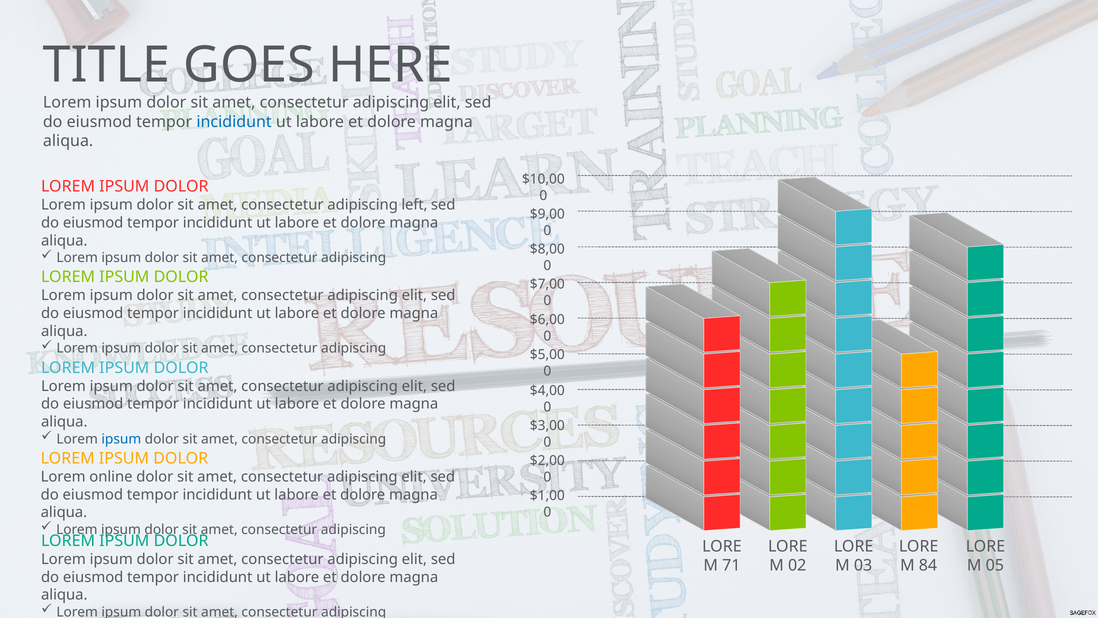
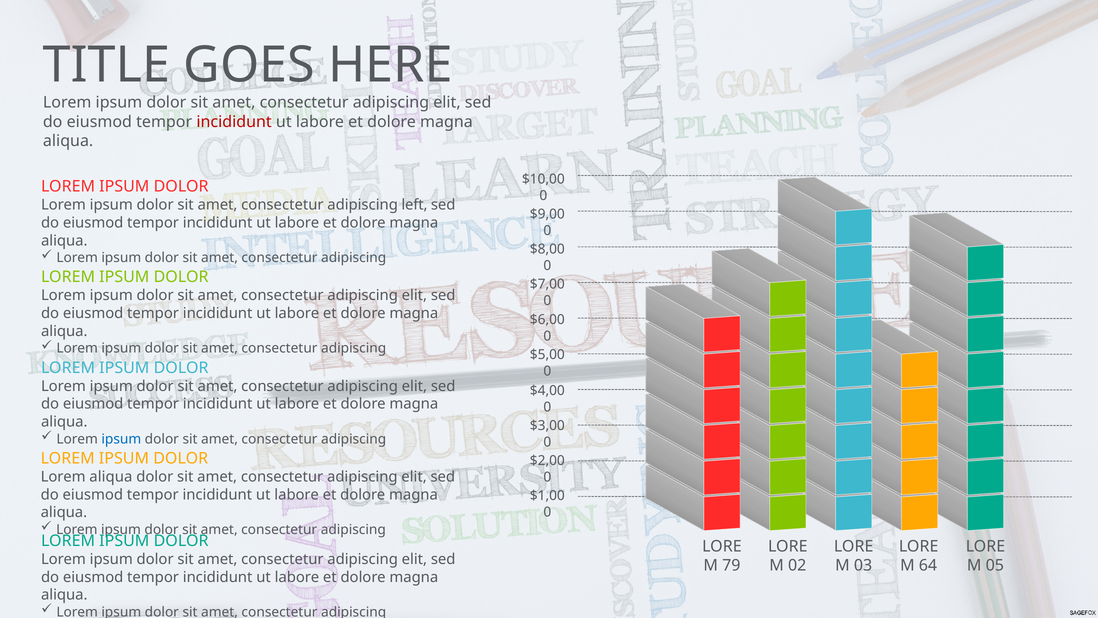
incididunt at (234, 122) colour: blue -> red
Lorem online: online -> aliqua
71: 71 -> 79
84: 84 -> 64
